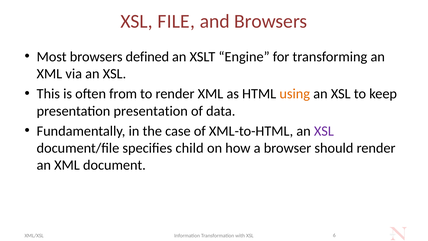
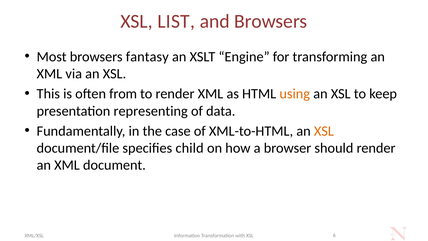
FILE: FILE -> LIST
defined: defined -> fantasy
presentation presentation: presentation -> representing
XSL at (324, 131) colour: purple -> orange
